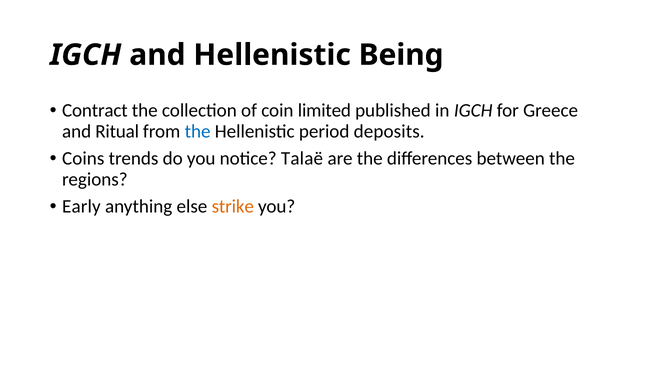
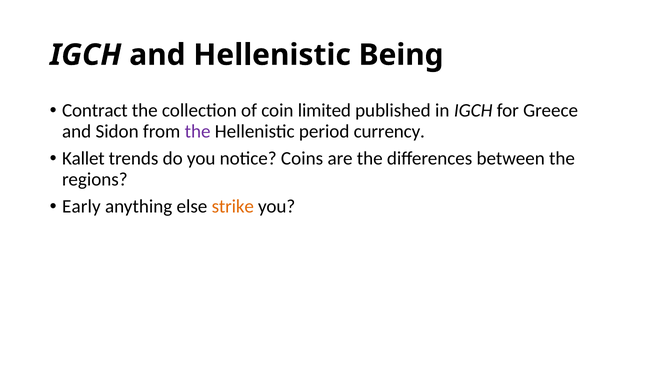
Ritual: Ritual -> Sidon
the at (198, 131) colour: blue -> purple
deposits: deposits -> currency
Coins: Coins -> Kallet
Talaë: Talaë -> Coins
